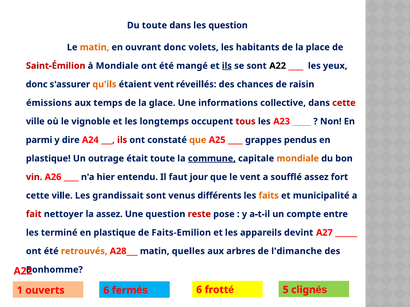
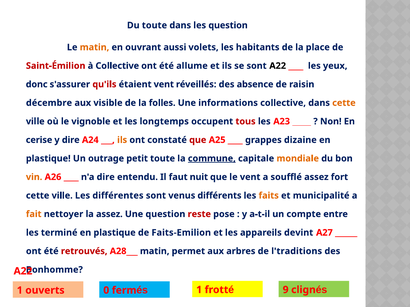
ouvrant donc: donc -> aussi
à Mondiale: Mondiale -> Collective
mangé: mangé -> allume
ils at (227, 66) underline: present -> none
qu'ils colour: orange -> red
chances: chances -> absence
émissions: émissions -> décembre
temps: temps -> visible
glace: glace -> folles
cette at (344, 103) colour: red -> orange
parmi: parmi -> cerise
ils at (122, 140) colour: red -> orange
que at (198, 140) colour: orange -> red
pendus: pendus -> dizaine
était: était -> petit
vin colour: red -> orange
n'a hier: hier -> dire
jour: jour -> nuit
grandissait: grandissait -> différentes
fait colour: red -> orange
retrouvés colour: orange -> red
quelles: quelles -> permet
l'dimanche: l'dimanche -> l'traditions
ouverts 6: 6 -> 0
6 at (199, 290): 6 -> 1
5: 5 -> 9
